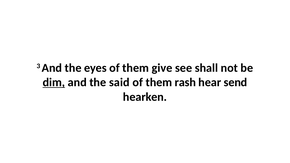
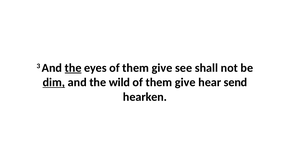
the at (73, 68) underline: none -> present
said: said -> wild
rash at (185, 82): rash -> give
